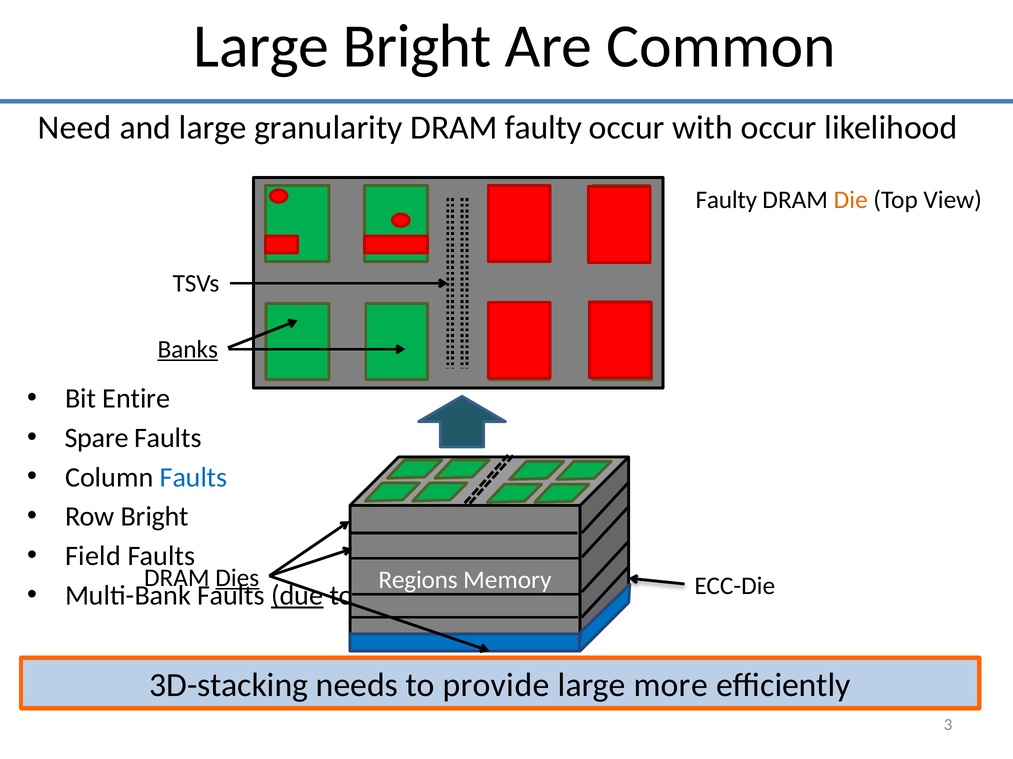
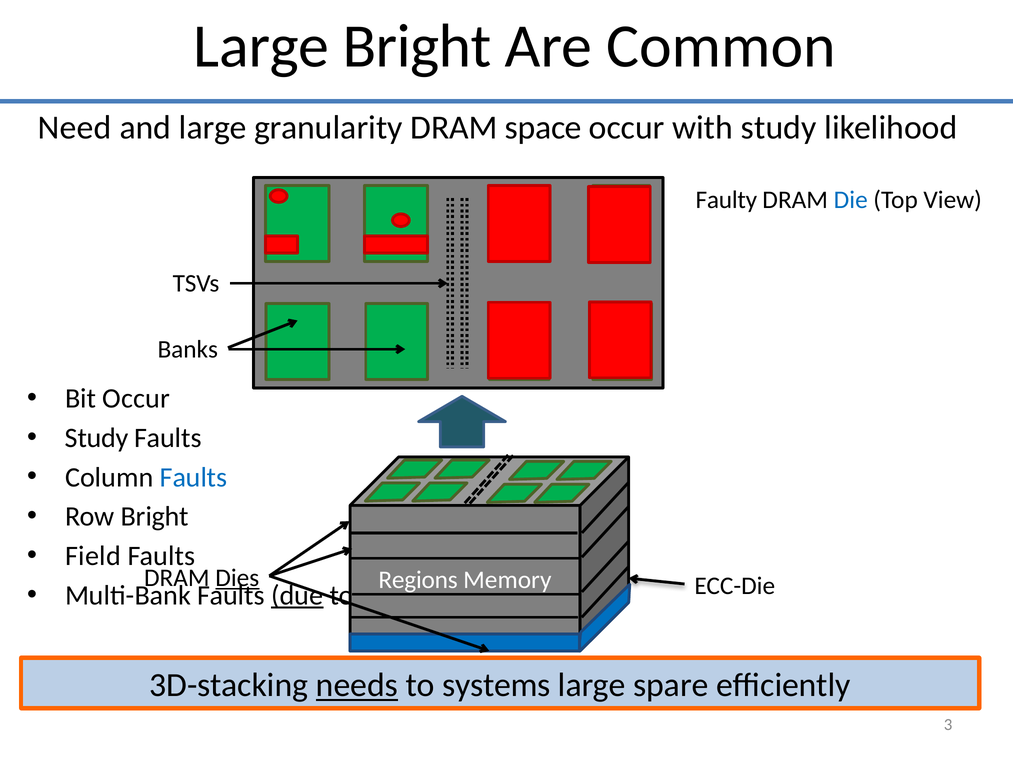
DRAM faulty: faulty -> space
with occur: occur -> study
Die colour: orange -> blue
Banks underline: present -> none
Bit Entire: Entire -> Occur
Spare at (97, 438): Spare -> Study
needs underline: none -> present
provide: provide -> systems
more: more -> spare
